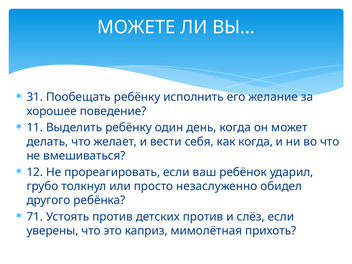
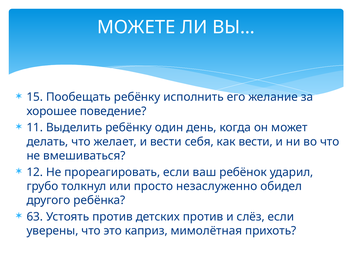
31: 31 -> 15
как когда: когда -> вести
71: 71 -> 63
